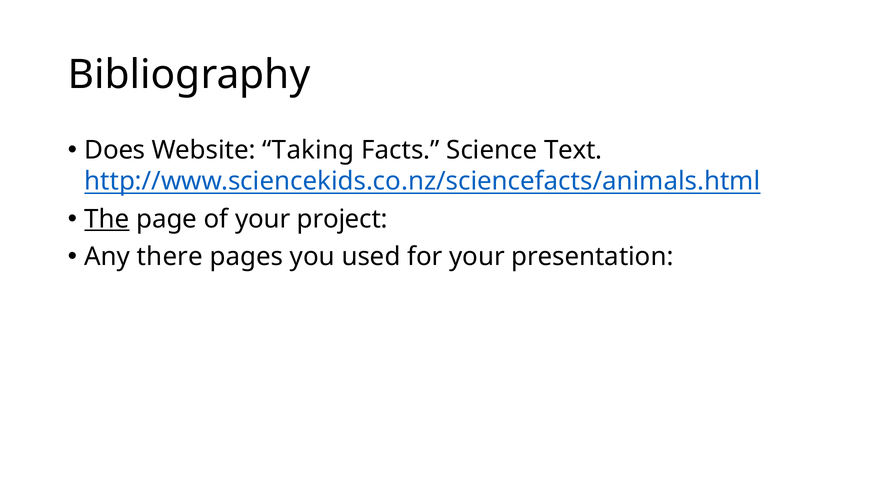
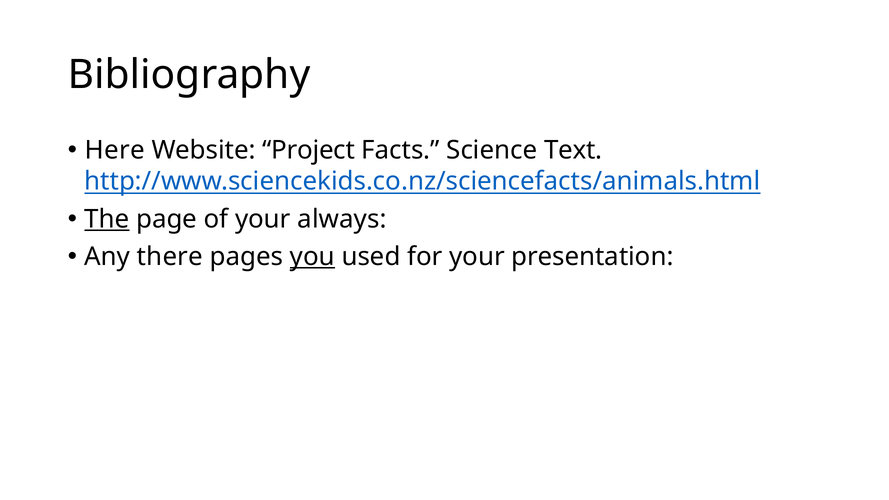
Does: Does -> Here
Taking: Taking -> Project
project: project -> always
you underline: none -> present
